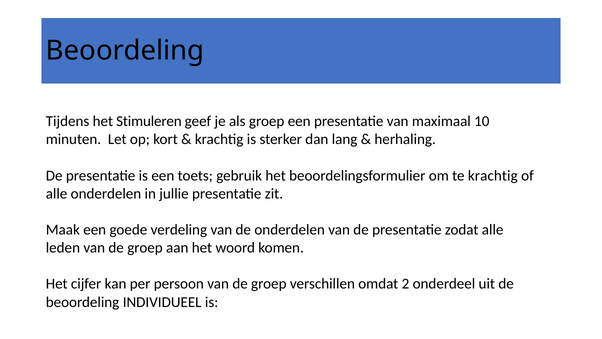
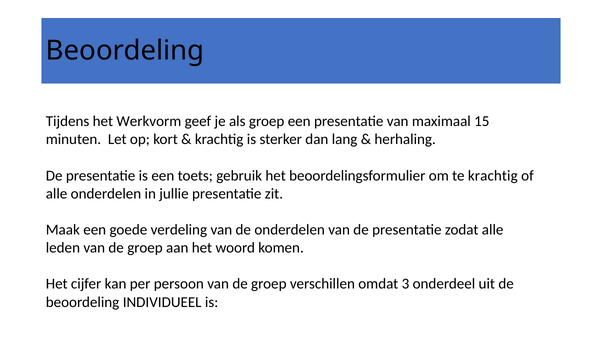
Stimuleren: Stimuleren -> Werkvorm
10: 10 -> 15
2: 2 -> 3
